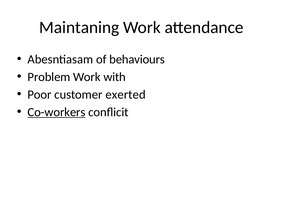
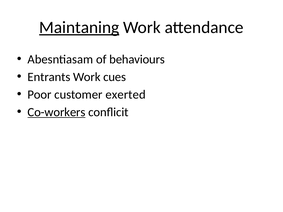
Maintaning underline: none -> present
Problem: Problem -> Entrants
with: with -> cues
